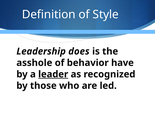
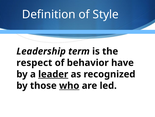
does: does -> term
asshole: asshole -> respect
who underline: none -> present
